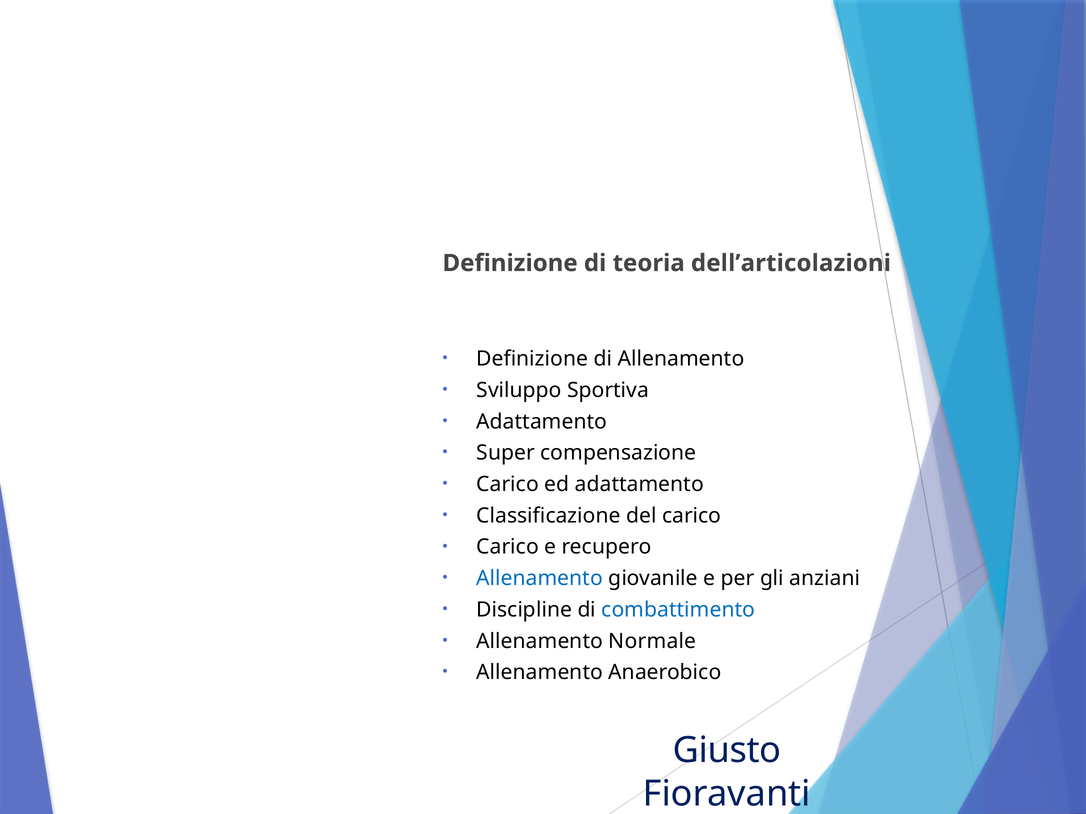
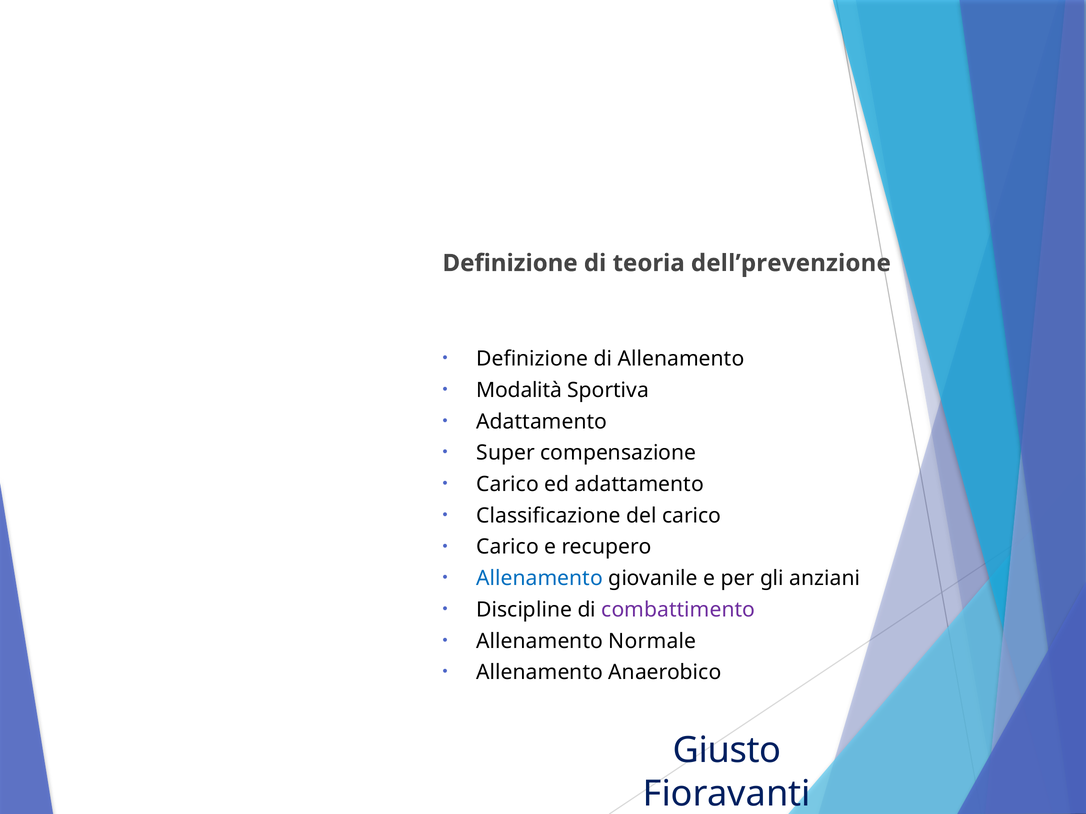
dell’articolazioni: dell’articolazioni -> dell’prevenzione
Sviluppo: Sviluppo -> Modalità
combattimento colour: blue -> purple
